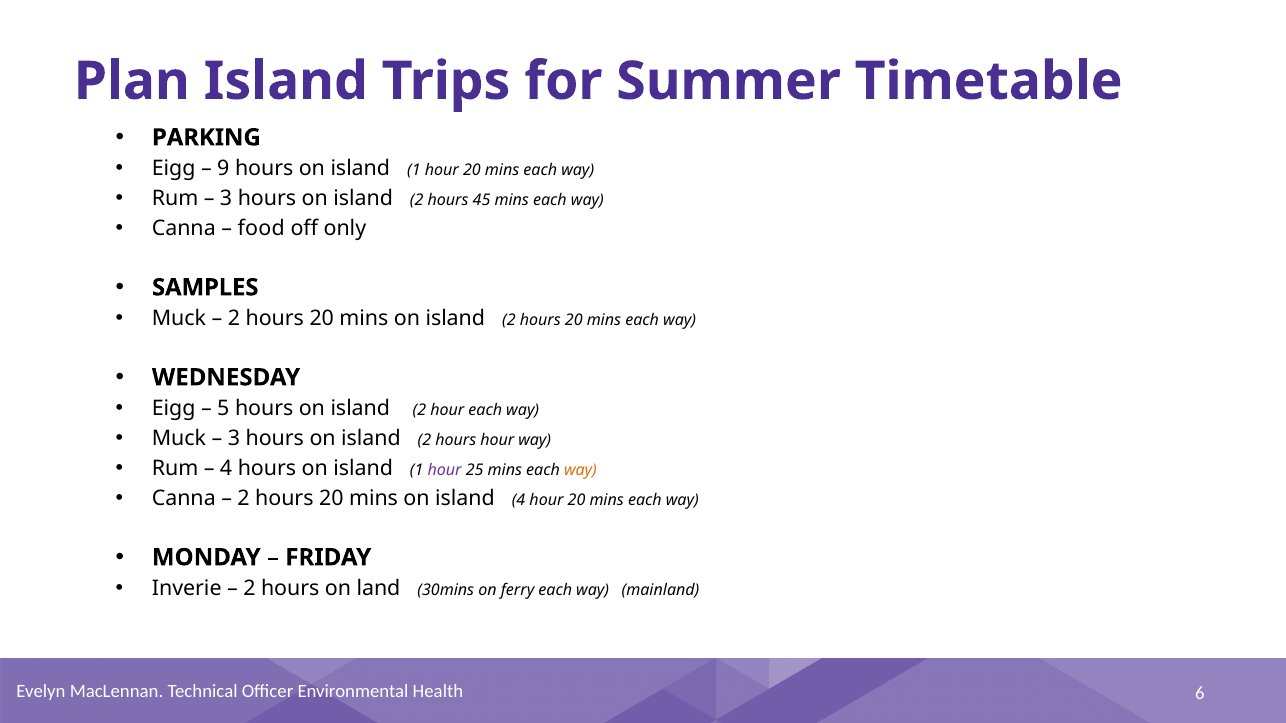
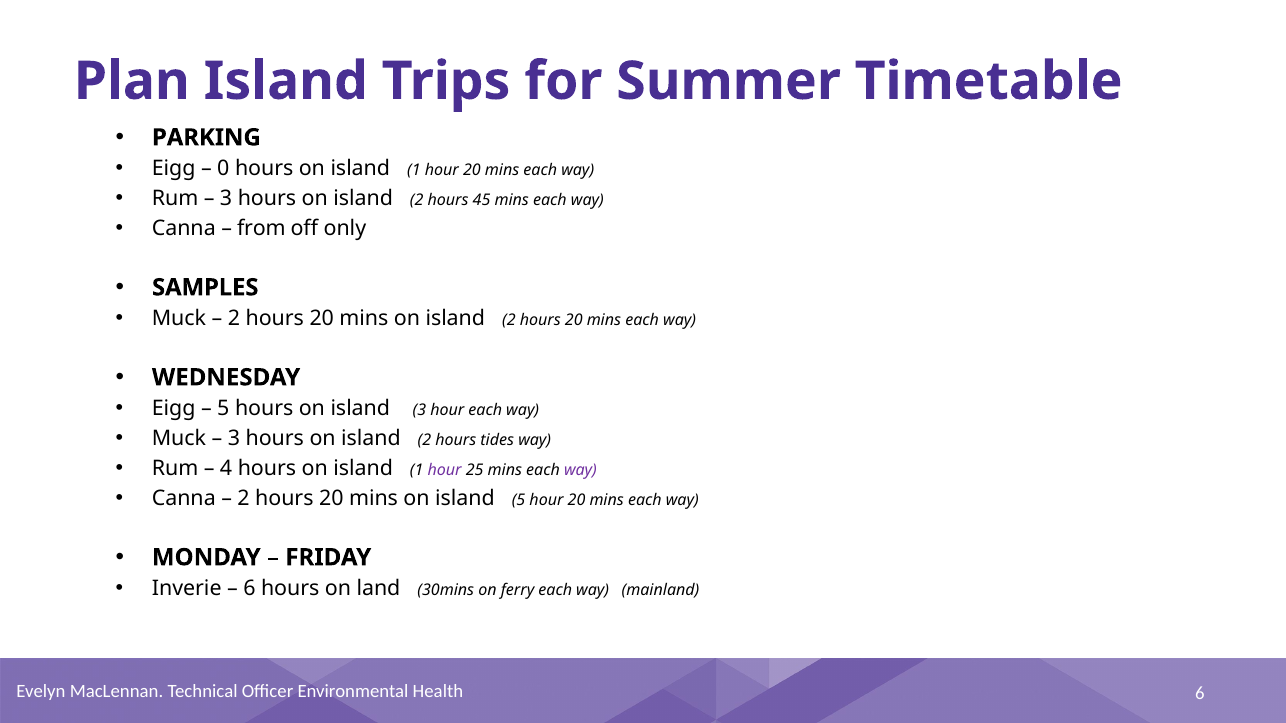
9: 9 -> 0
food: food -> from
2 at (419, 411): 2 -> 3
hours hour: hour -> tides
way at (580, 471) colour: orange -> purple
island 4: 4 -> 5
2 at (249, 589): 2 -> 6
